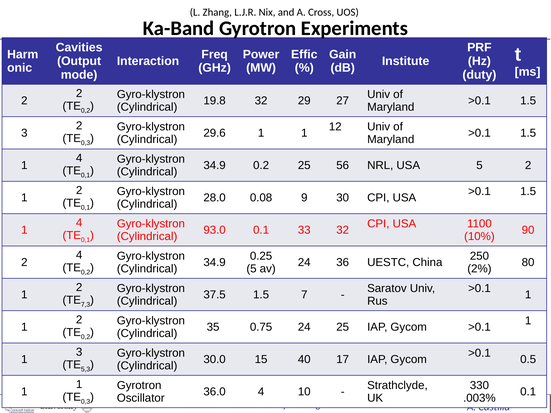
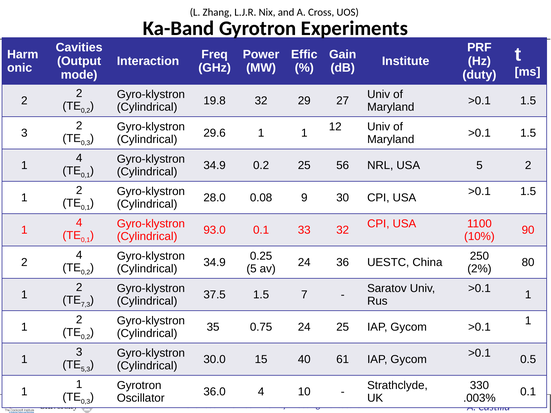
17: 17 -> 61
